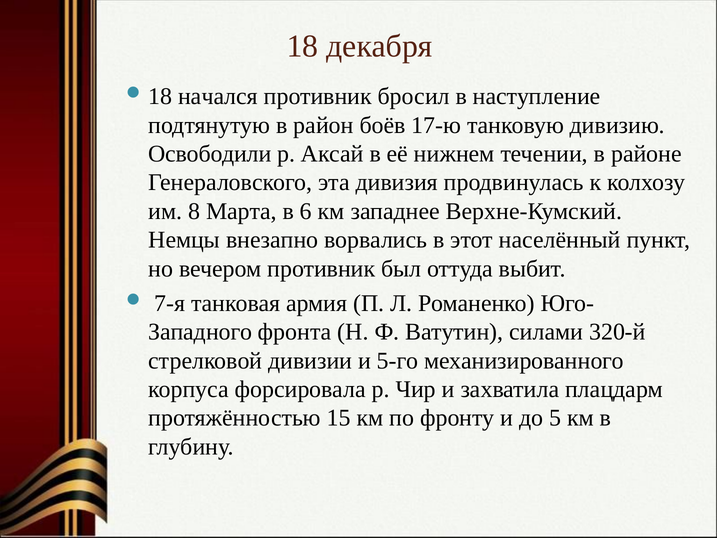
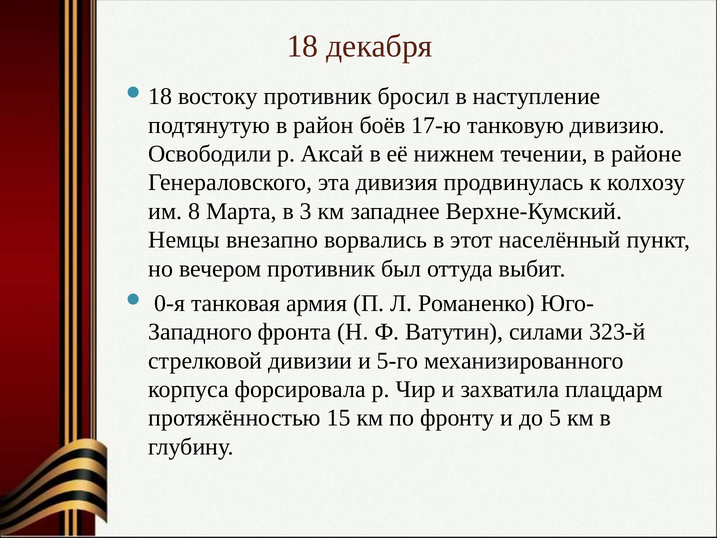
начался: начался -> востоку
6: 6 -> 3
7-я: 7-я -> 0-я
320-й: 320-й -> 323-й
